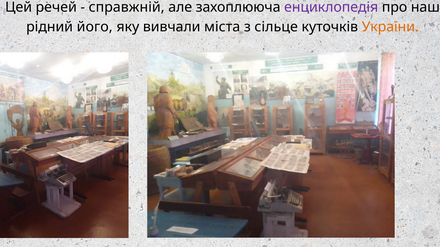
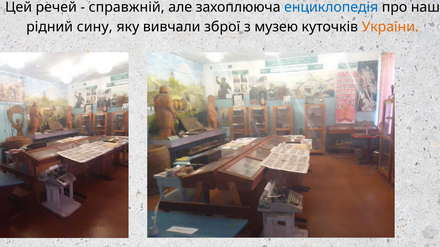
енциклопедія colour: purple -> blue
його: його -> сину
міста: міста -> зброї
сільце: сільце -> музею
